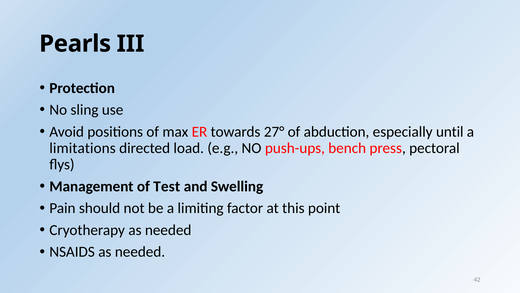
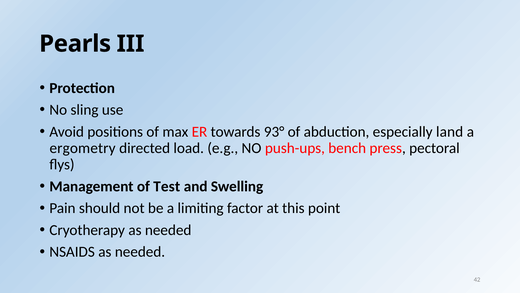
27°: 27° -> 93°
until: until -> land
limitations: limitations -> ergometry
